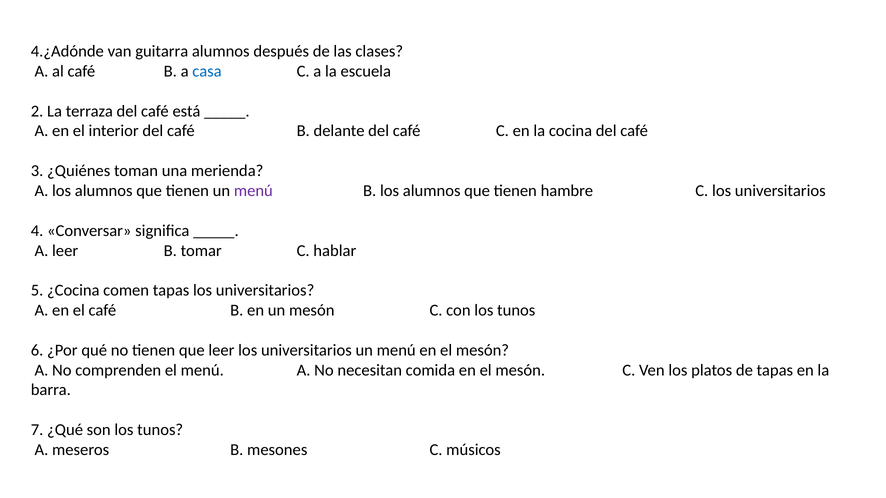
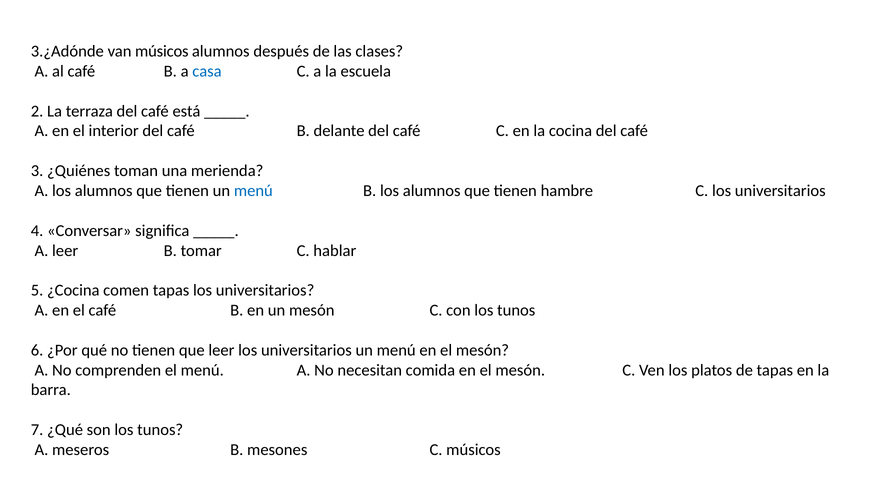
4.¿Adónde: 4.¿Adónde -> 3.¿Adónde
van guitarra: guitarra -> músicos
menú at (253, 191) colour: purple -> blue
